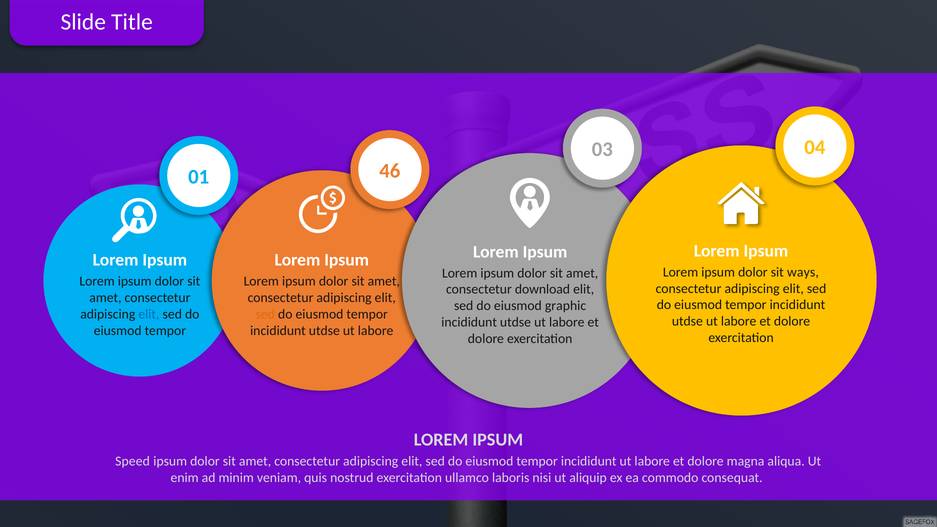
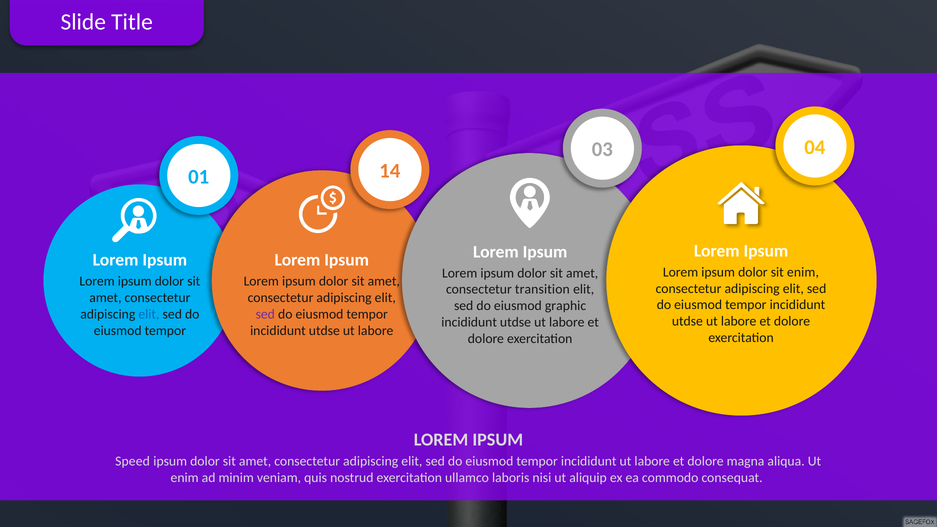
46: 46 -> 14
sit ways: ways -> enim
download: download -> transition
sed at (265, 314) colour: orange -> purple
